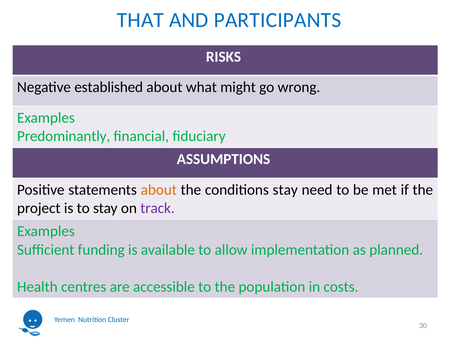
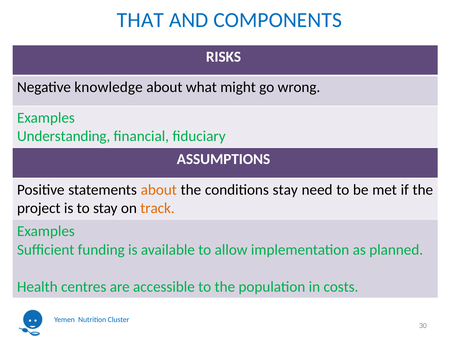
PARTICIPANTS: PARTICIPANTS -> COMPONENTS
established: established -> knowledge
Predominantly: Predominantly -> Understanding
track colour: purple -> orange
